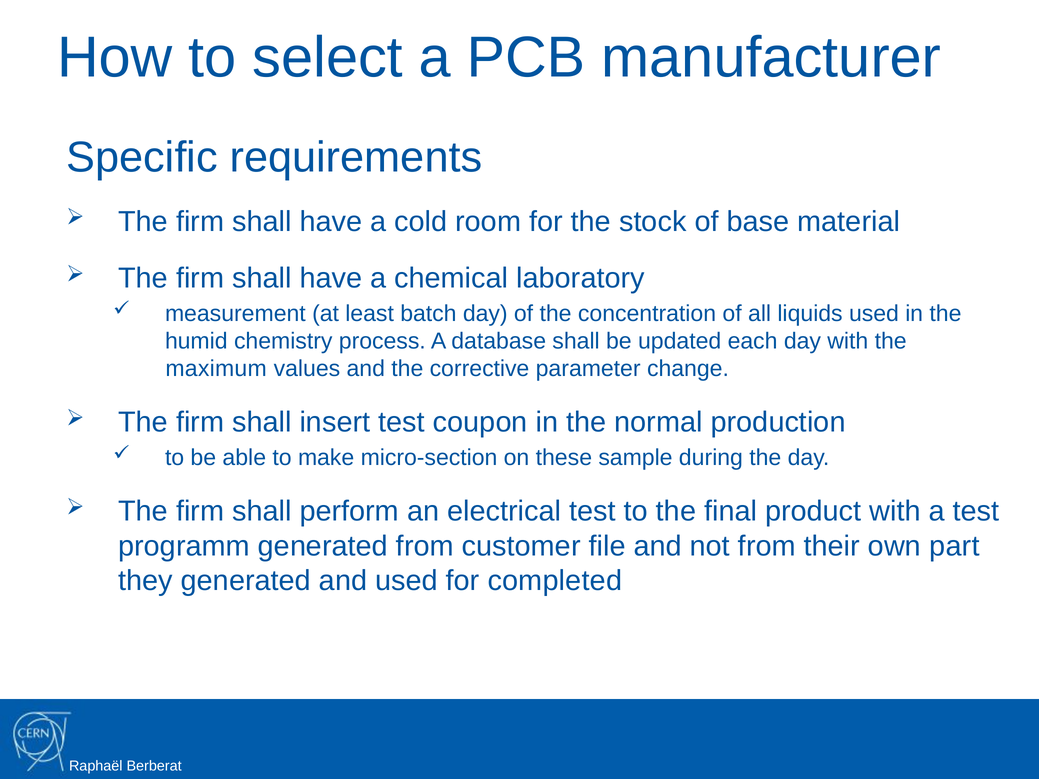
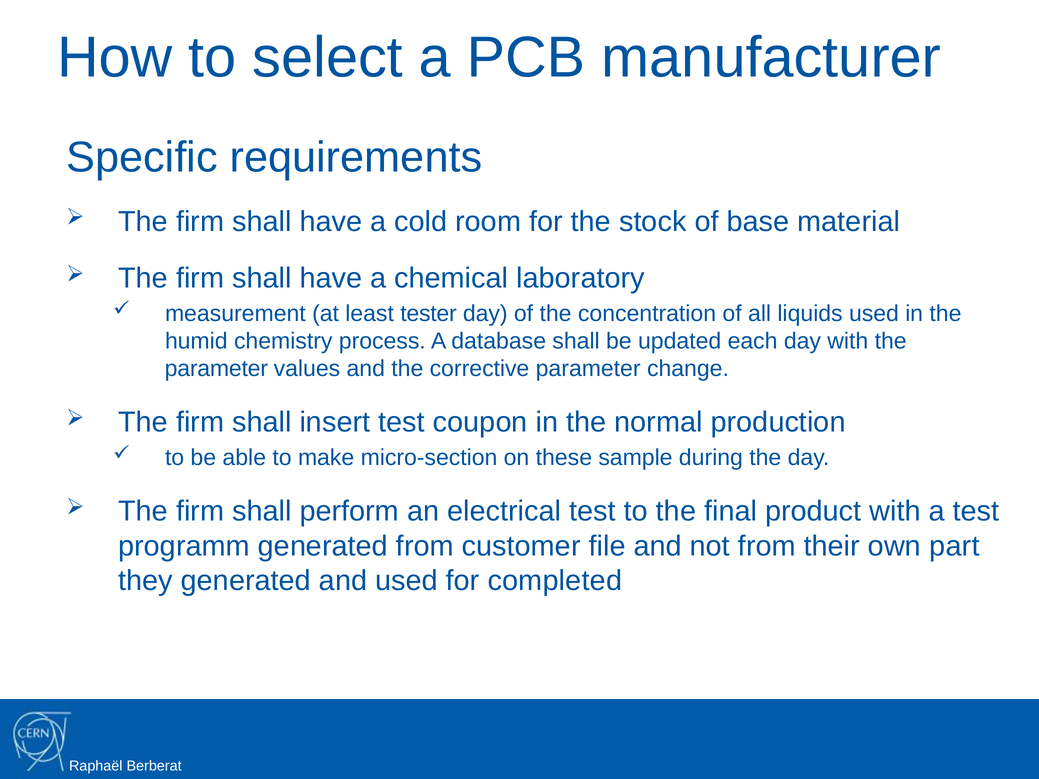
batch: batch -> tester
maximum at (216, 369): maximum -> parameter
